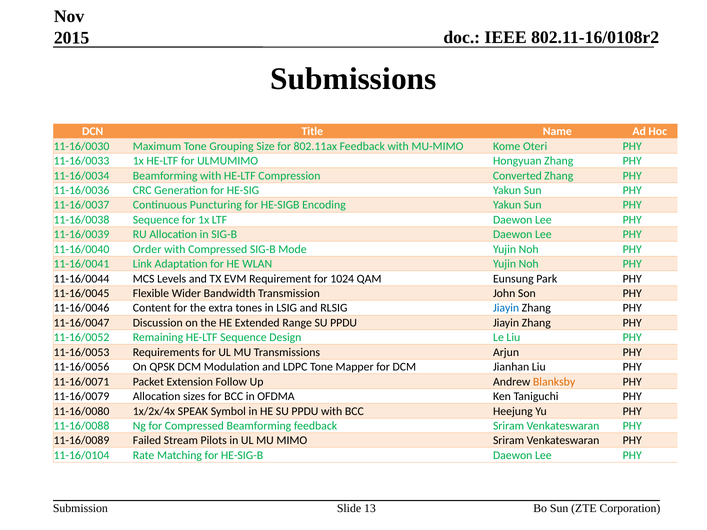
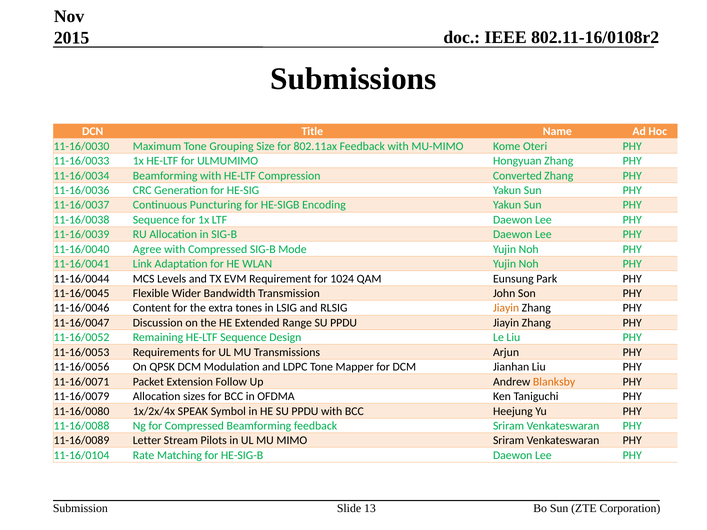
Order: Order -> Agree
Jiayin at (506, 308) colour: blue -> orange
Failed: Failed -> Letter
